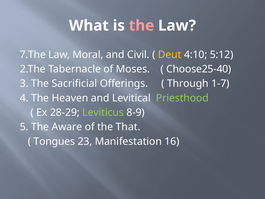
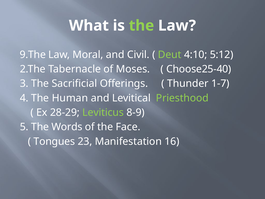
the at (141, 26) colour: pink -> light green
7.The: 7.The -> 9.The
Deut colour: yellow -> light green
Through: Through -> Thunder
Heaven: Heaven -> Human
Aware: Aware -> Words
That: That -> Face
